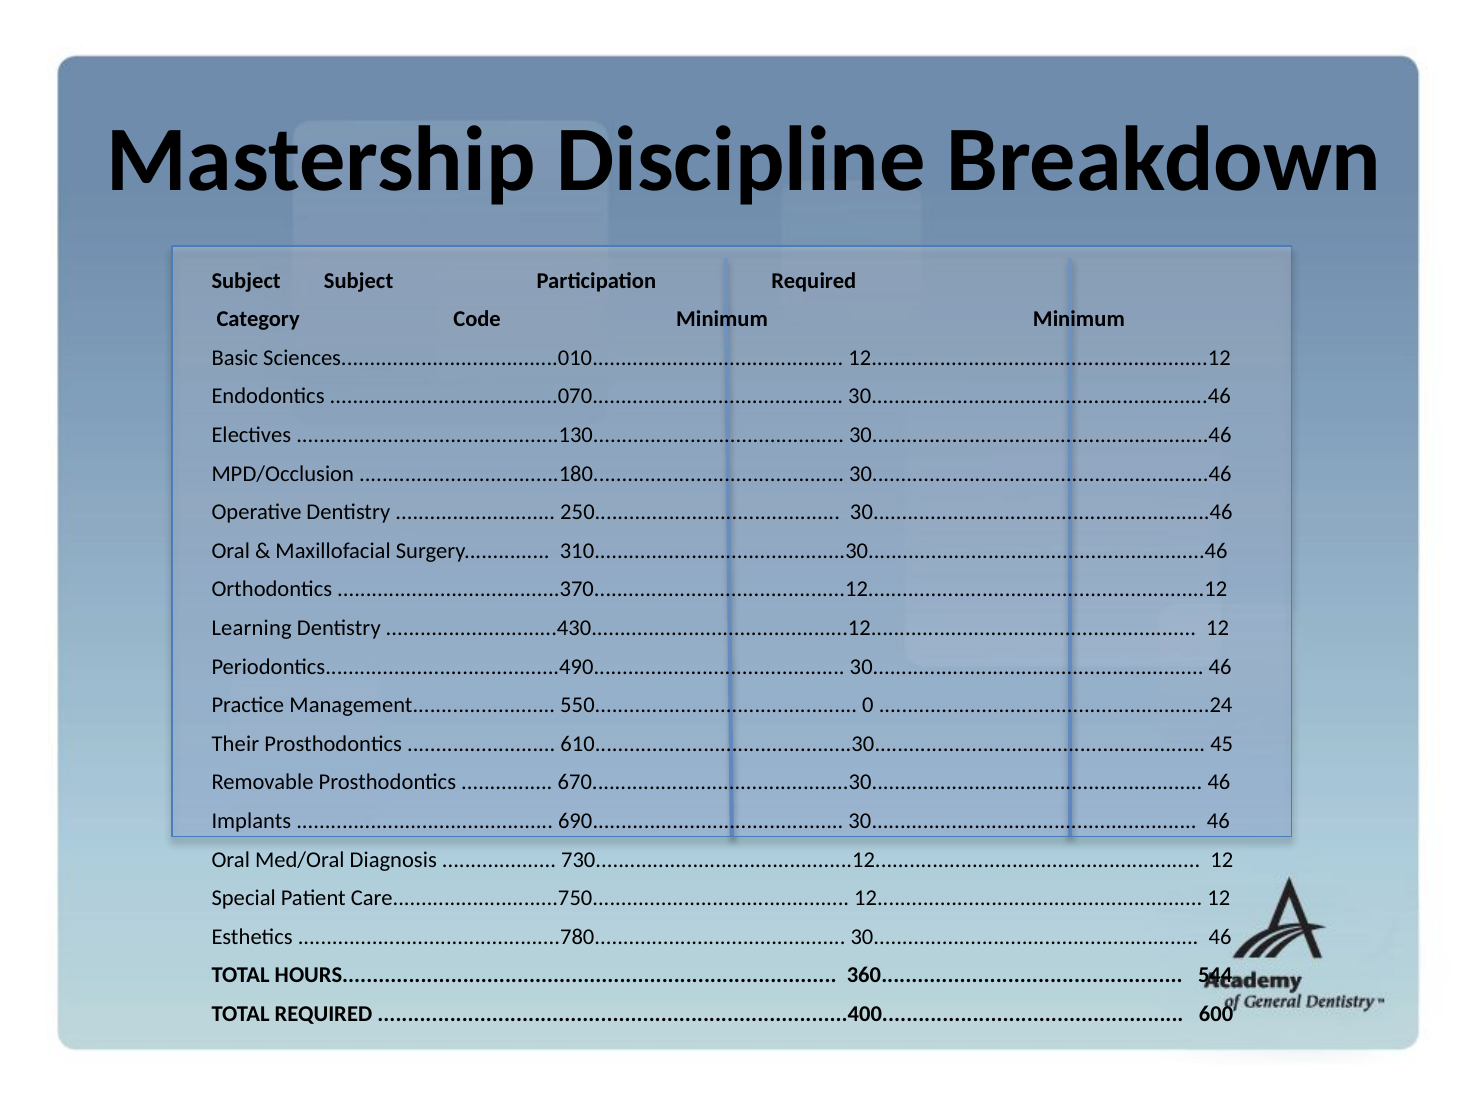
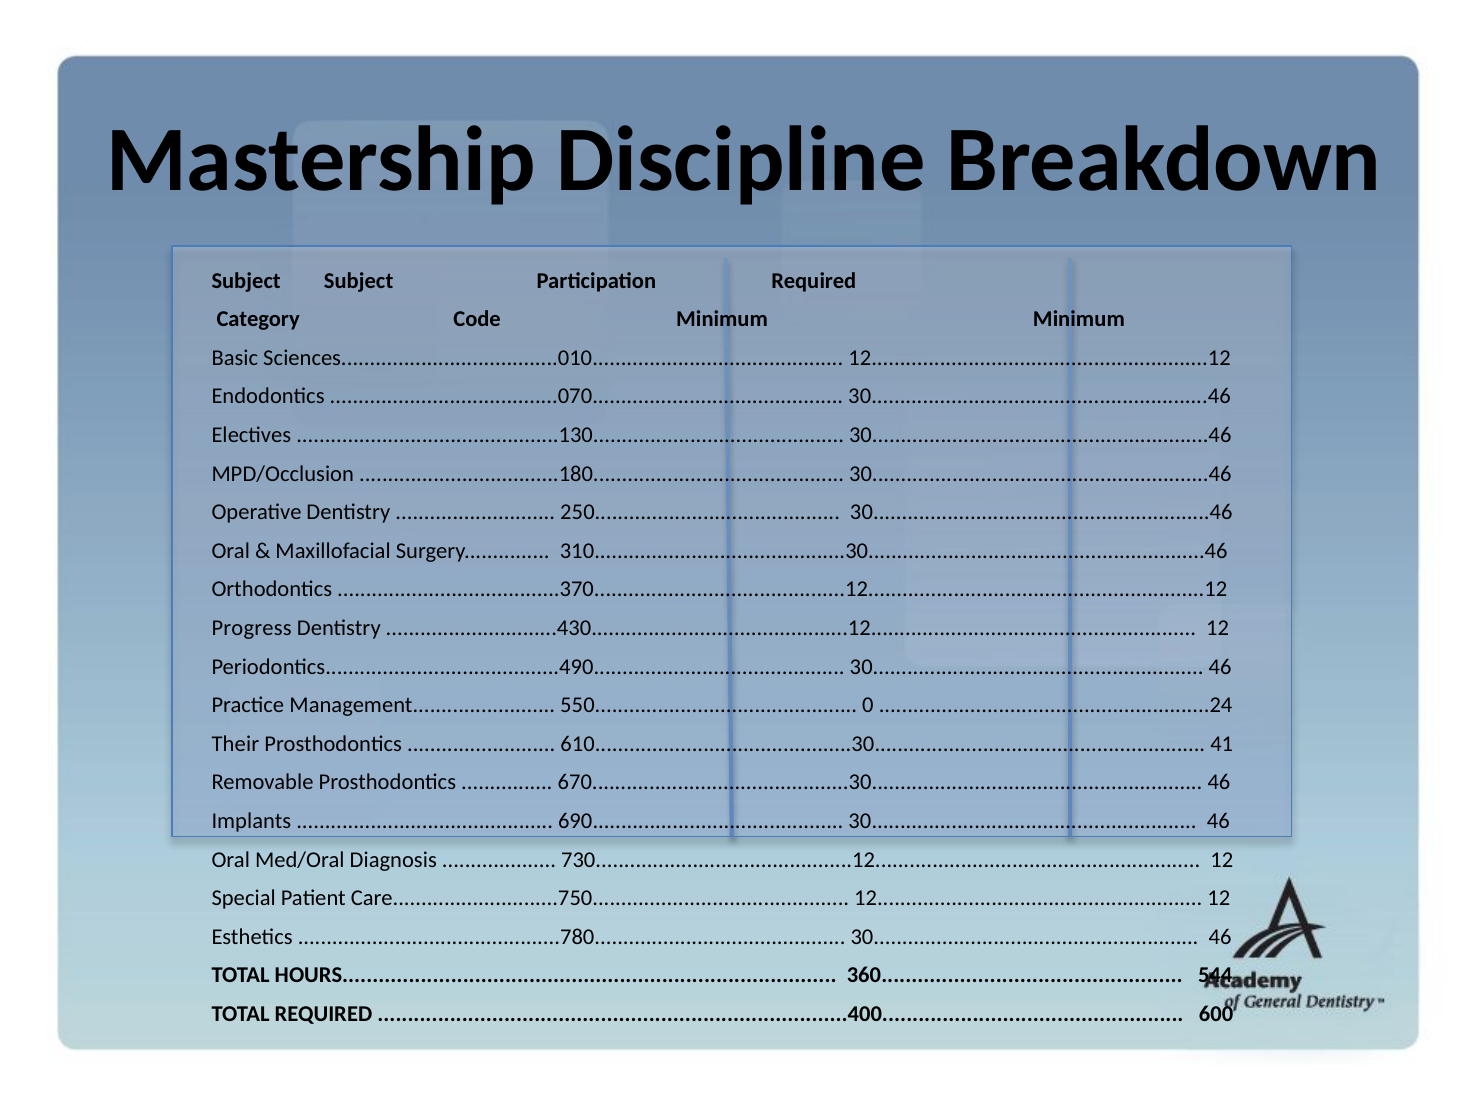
Learning: Learning -> Progress
45: 45 -> 41
